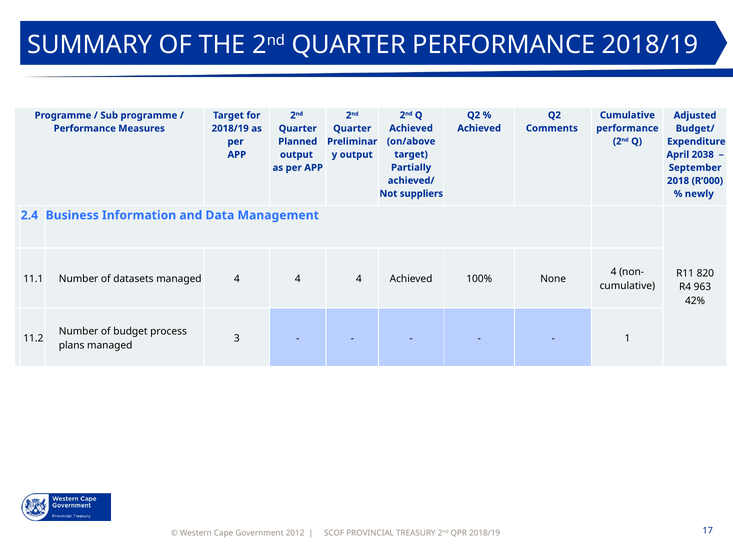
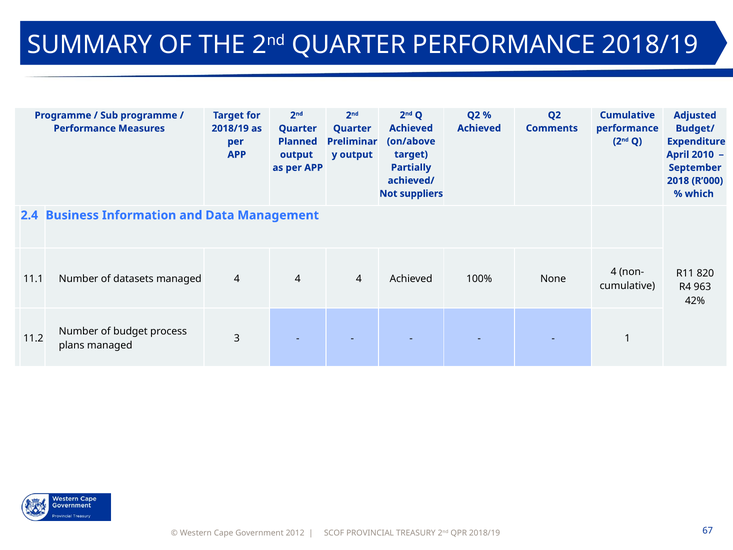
2038: 2038 -> 2010
newly: newly -> which
17: 17 -> 67
